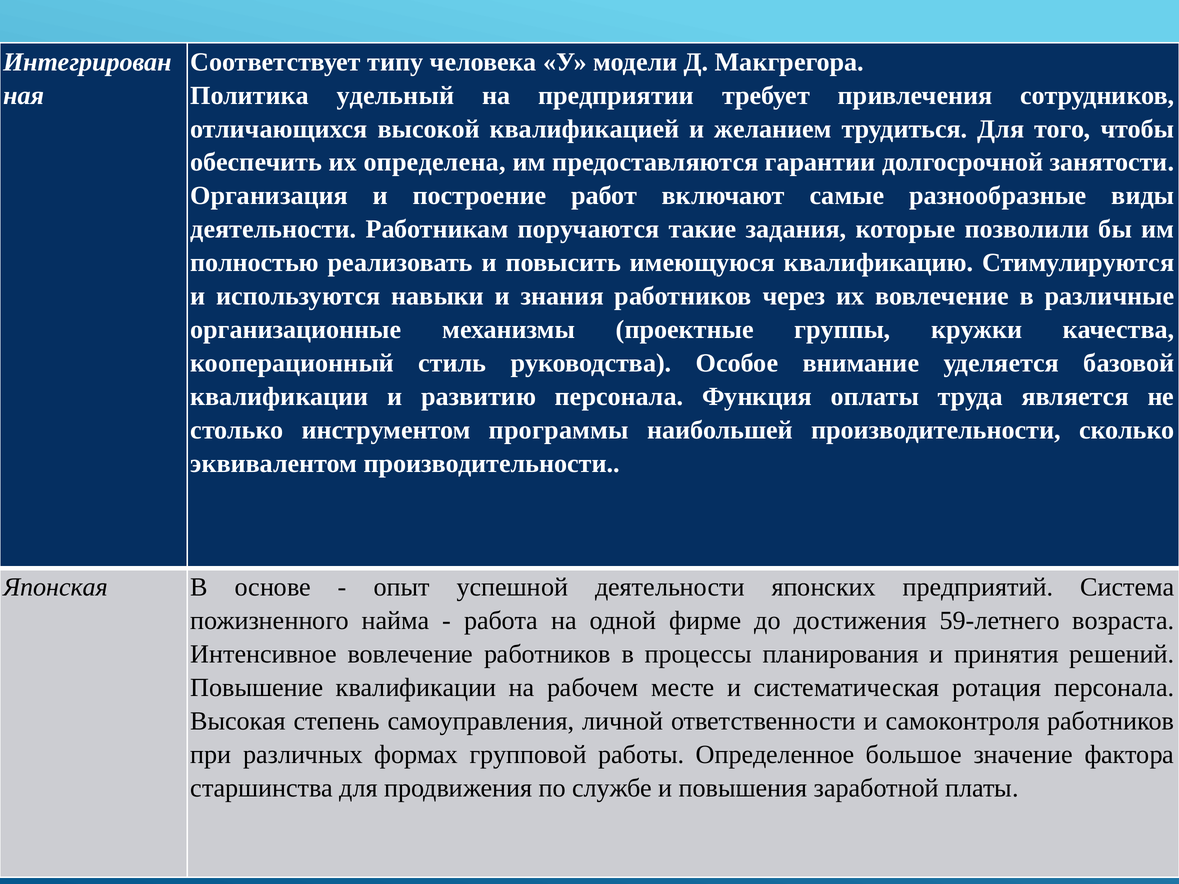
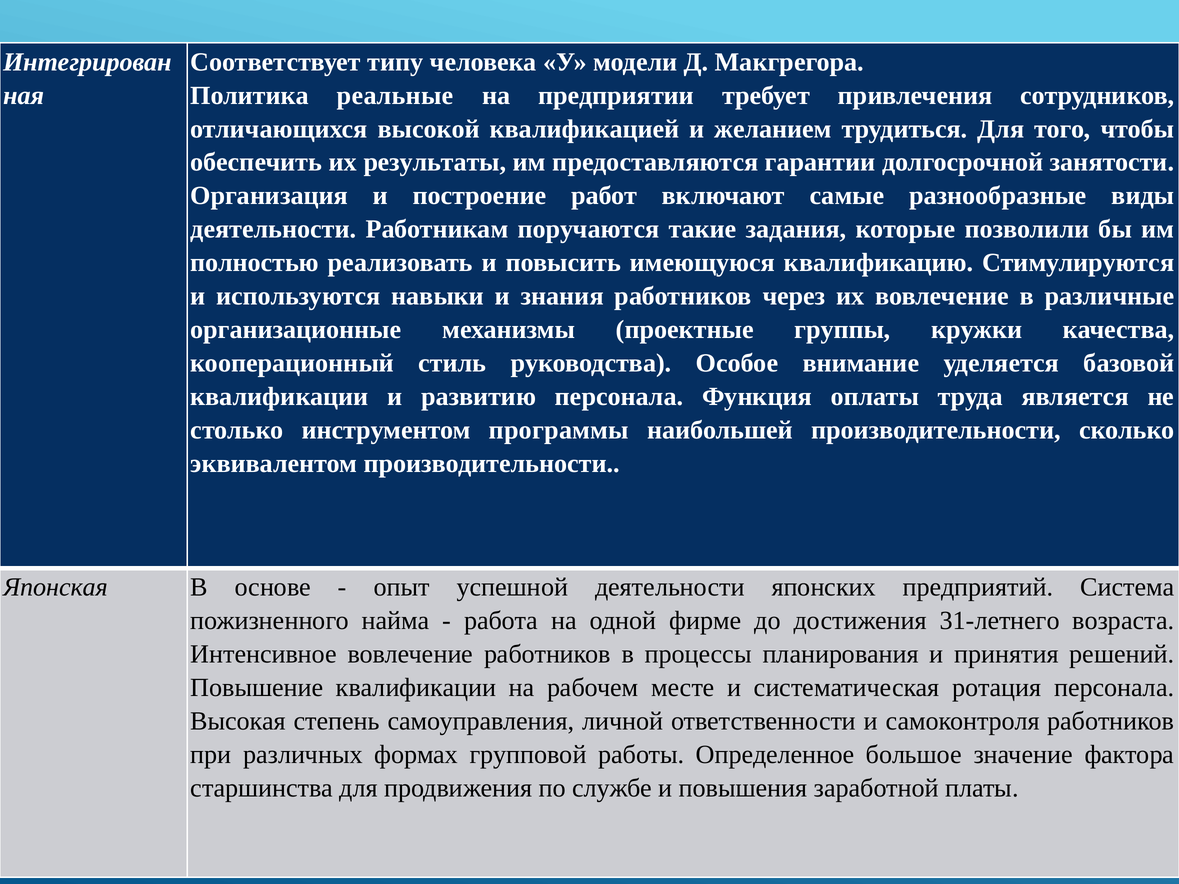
удельный: удельный -> реальные
определена: определена -> результаты
59-летнего: 59-летнего -> 31-летнего
